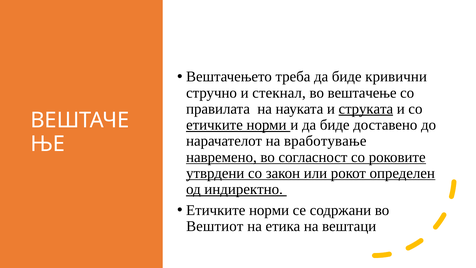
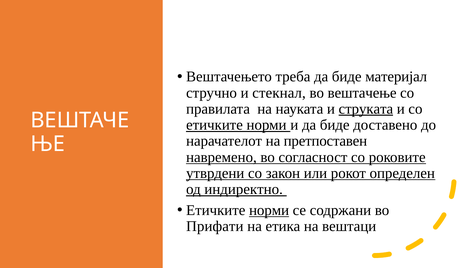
кривични: кривични -> материјал
вработување: вработување -> претпоставен
норми at (269, 210) underline: none -> present
Вештиот: Вештиот -> Прифати
